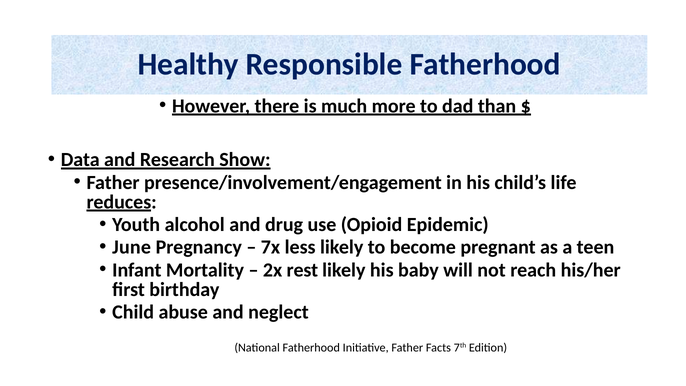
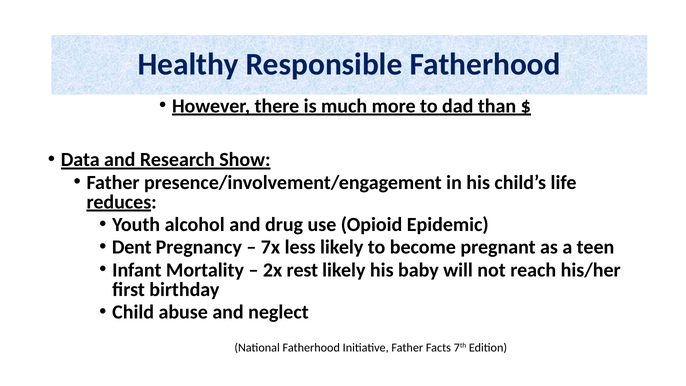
June: June -> Dent
